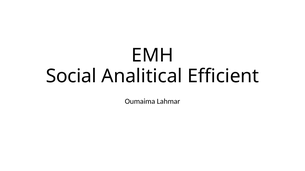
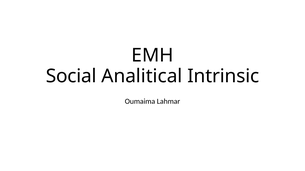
Efficient: Efficient -> Intrinsic
